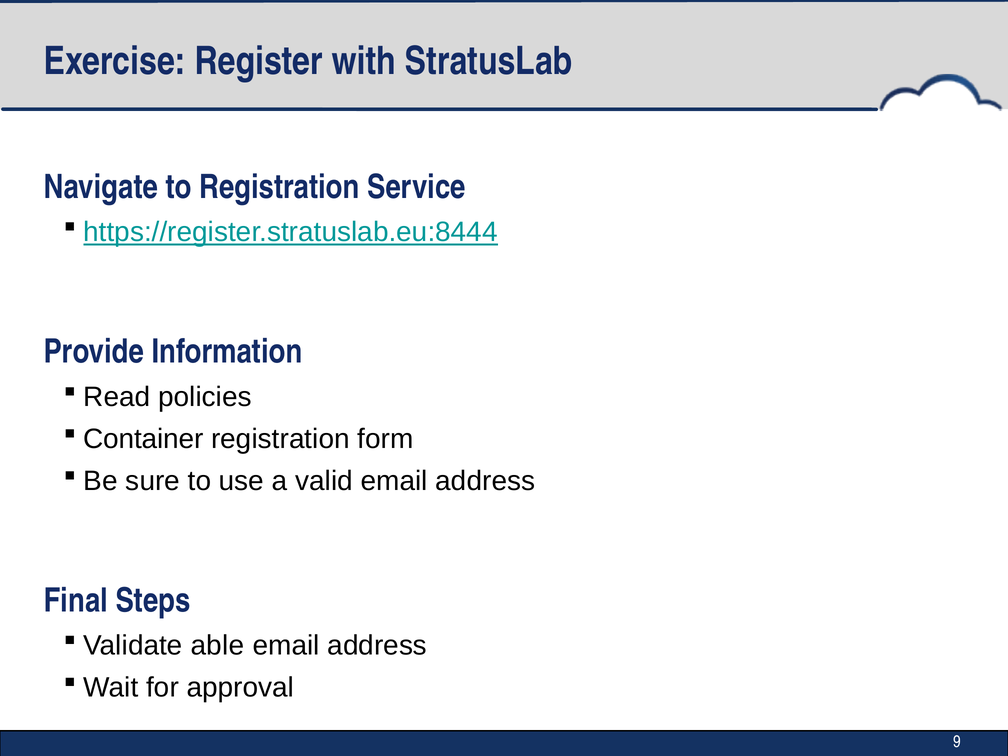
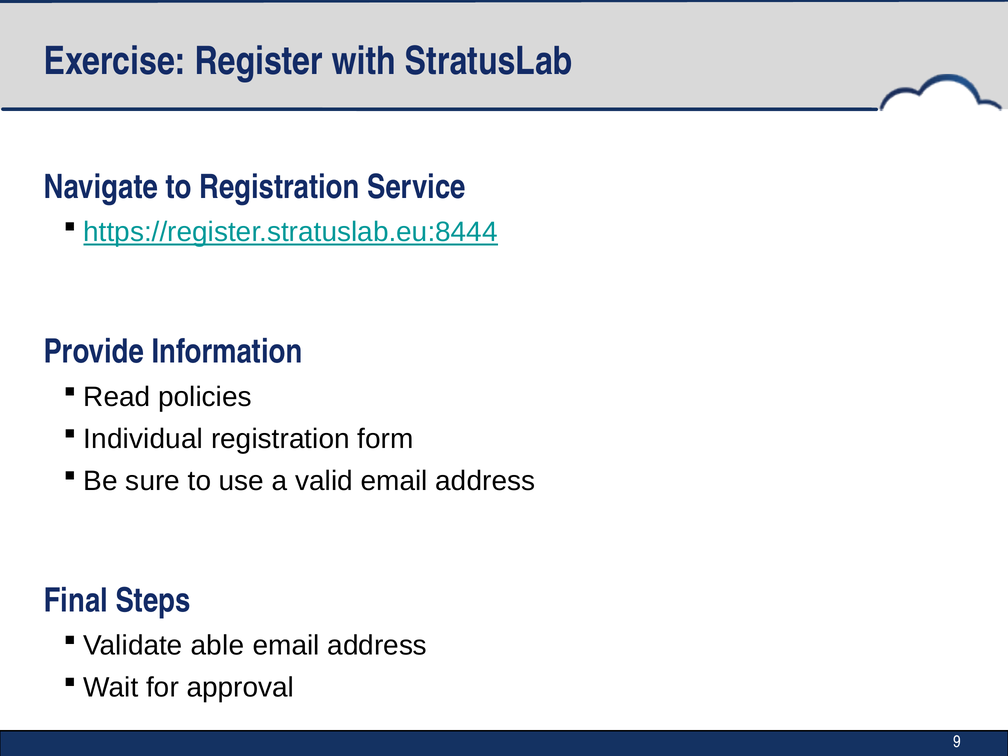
Container: Container -> Individual
